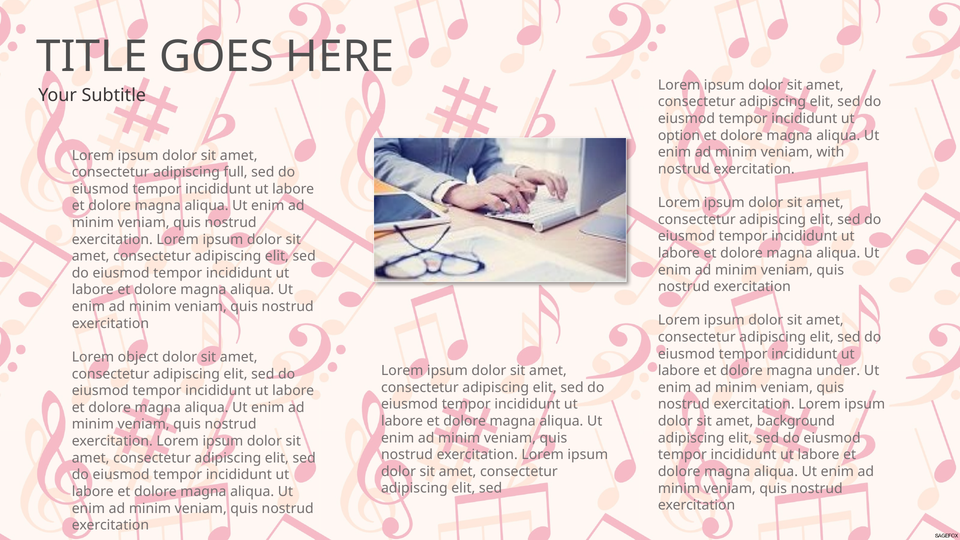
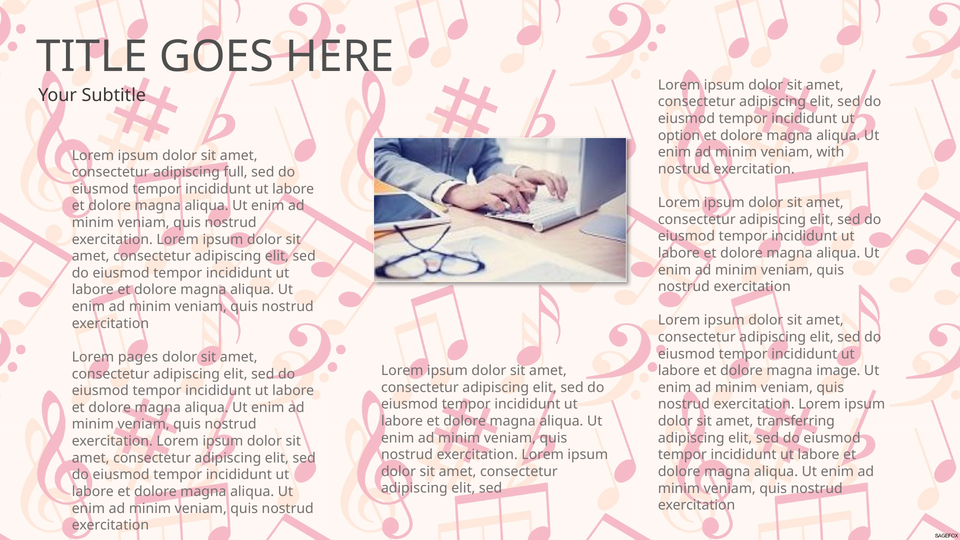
object: object -> pages
under: under -> image
background: background -> transferring
